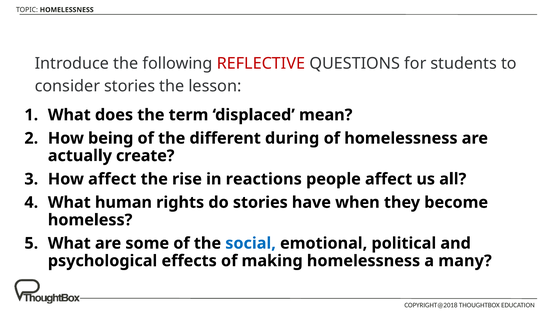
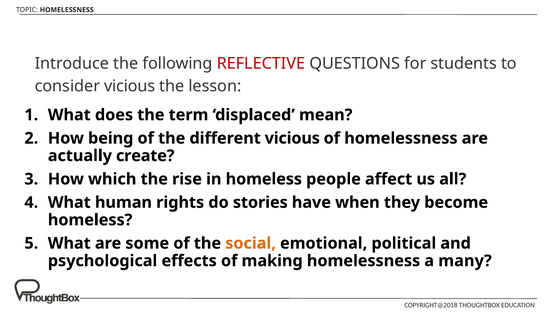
consider stories: stories -> vicious
different during: during -> vicious
How affect: affect -> which
in reactions: reactions -> homeless
social colour: blue -> orange
